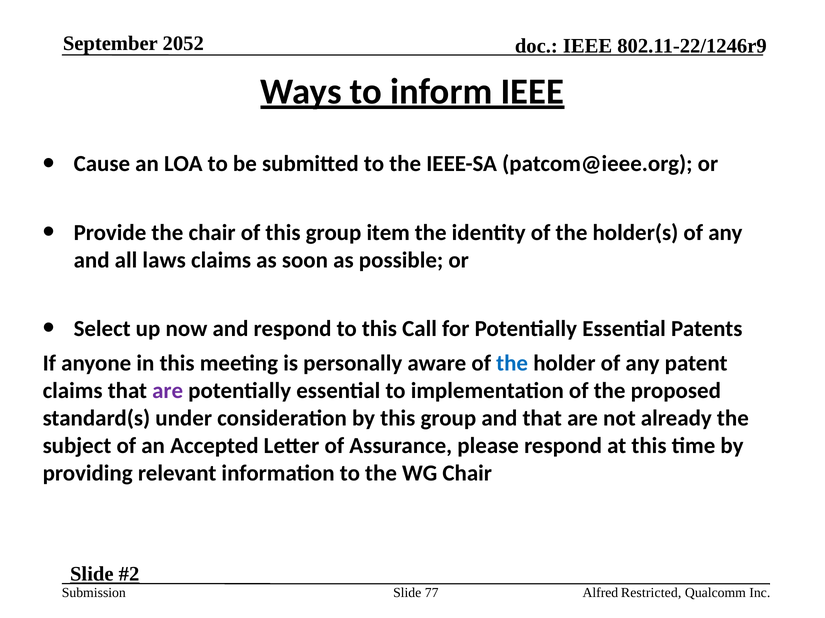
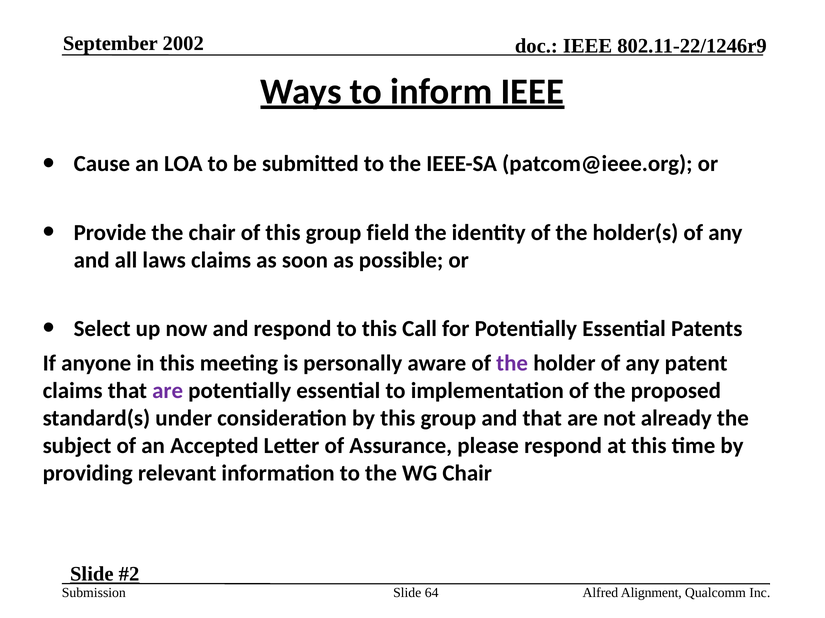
2052: 2052 -> 2002
item: item -> field
the at (512, 364) colour: blue -> purple
77: 77 -> 64
Restricted: Restricted -> Alignment
